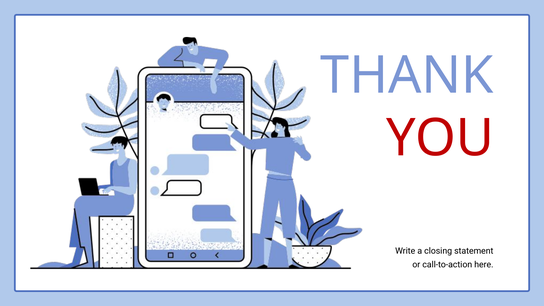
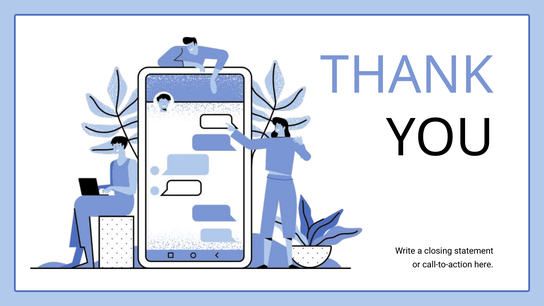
YOU colour: red -> black
